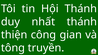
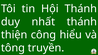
gian: gian -> hiểu
